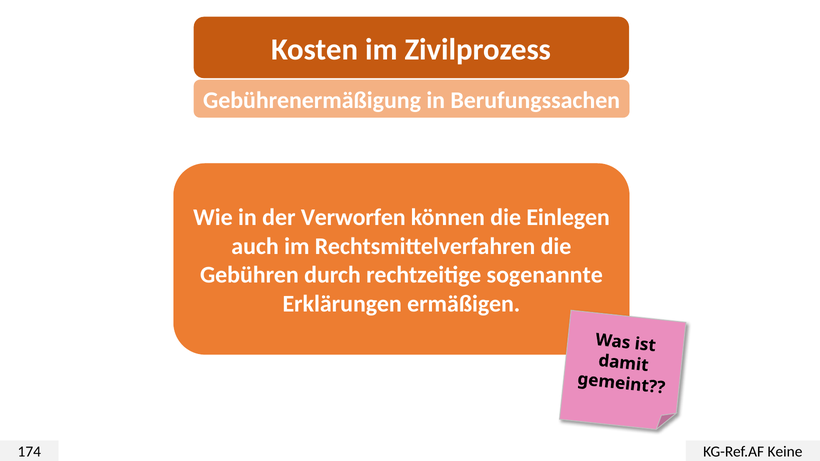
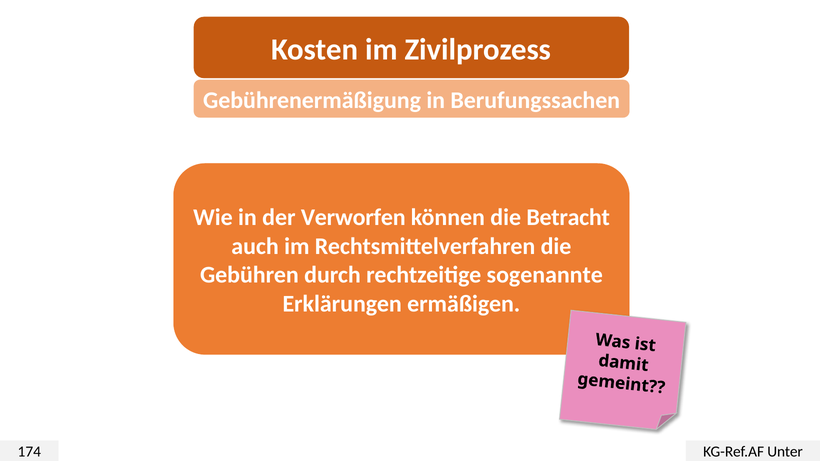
Einlegen: Einlegen -> Betracht
Keine: Keine -> Unter
